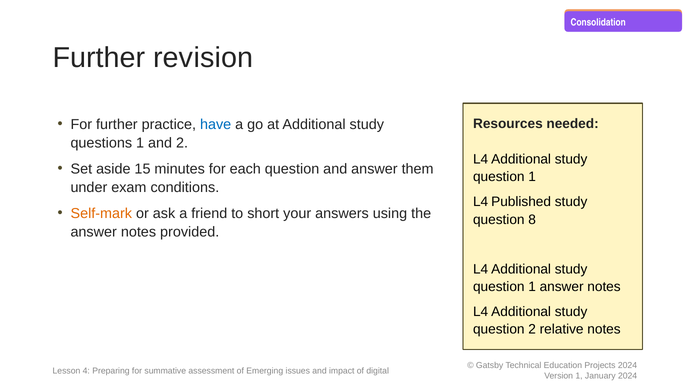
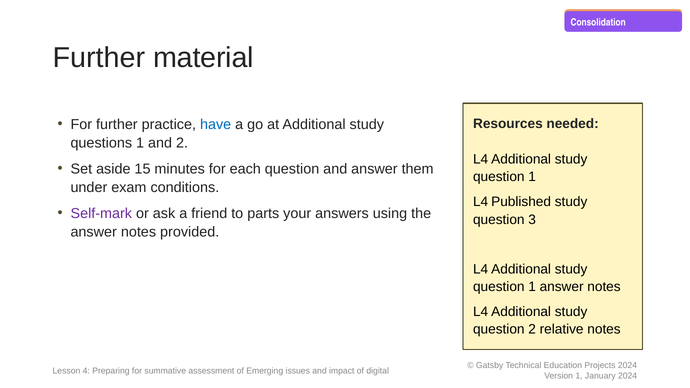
revision: revision -> material
Self-mark colour: orange -> purple
short: short -> parts
8: 8 -> 3
